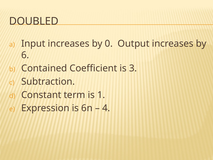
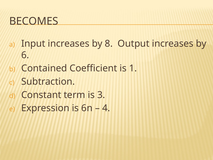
DOUBLED: DOUBLED -> BECOMES
0: 0 -> 8
3: 3 -> 1
1: 1 -> 3
